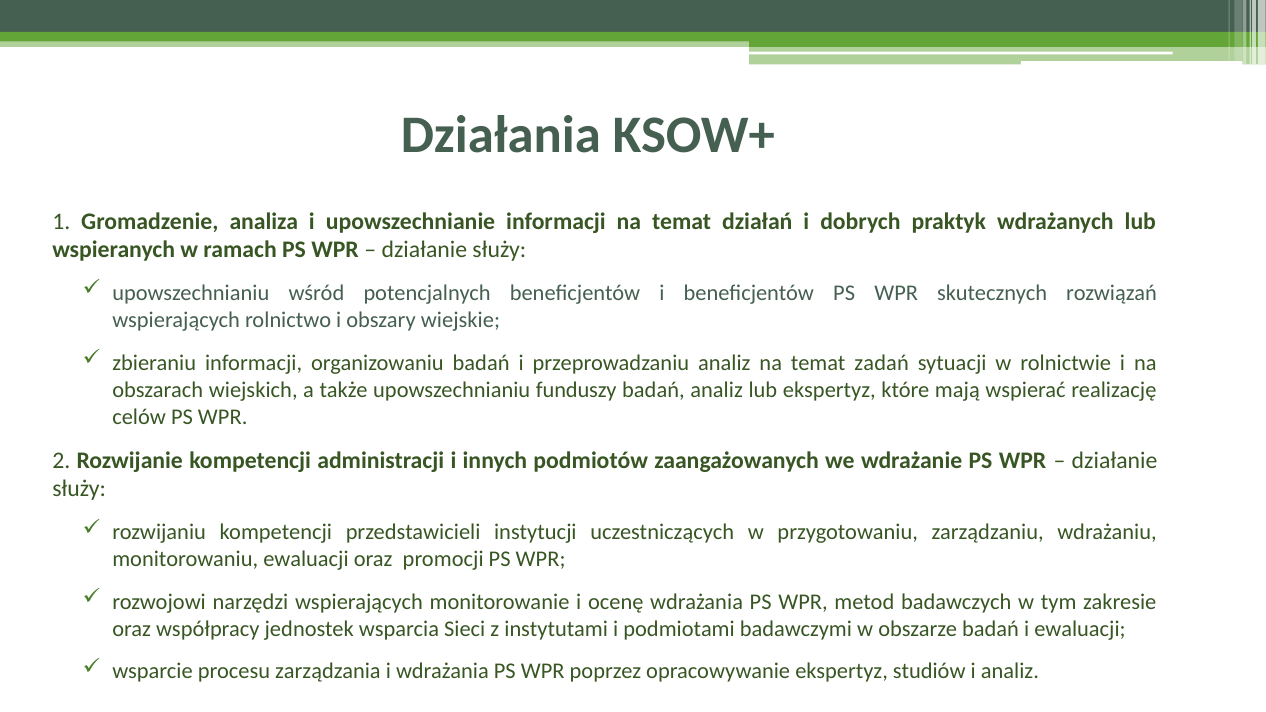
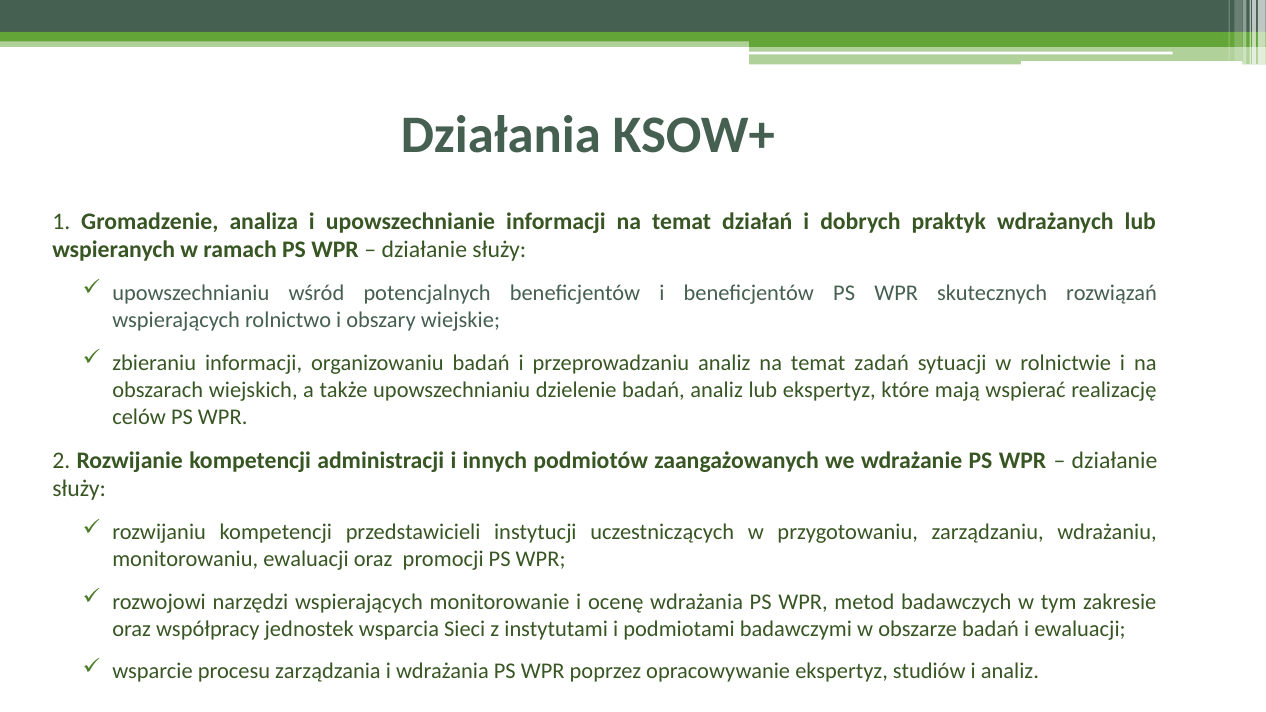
funduszy: funduszy -> dzielenie
